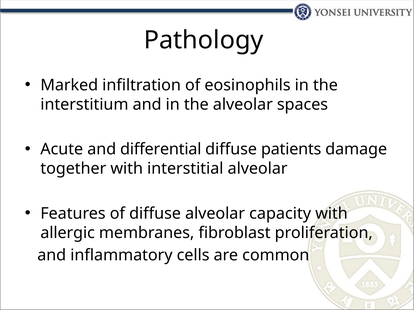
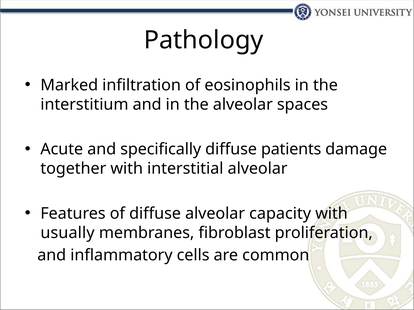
differential: differential -> specifically
allergic: allergic -> usually
